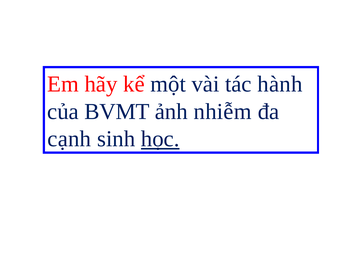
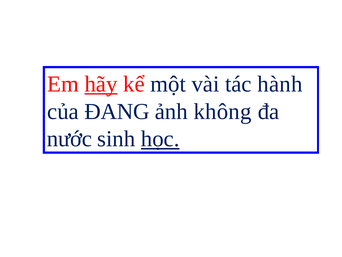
hãy underline: none -> present
BVMT: BVMT -> ĐANG
nhiễm: nhiễm -> không
cạnh: cạnh -> nước
